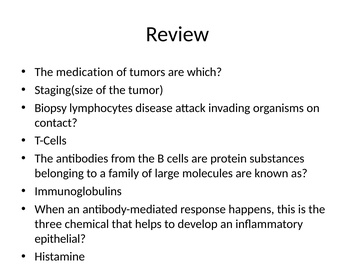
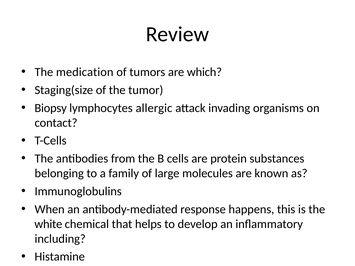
disease: disease -> allergic
three: three -> white
epithelial: epithelial -> including
